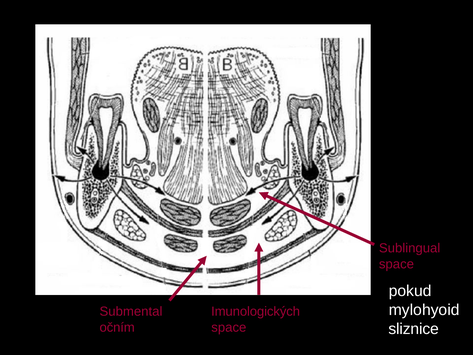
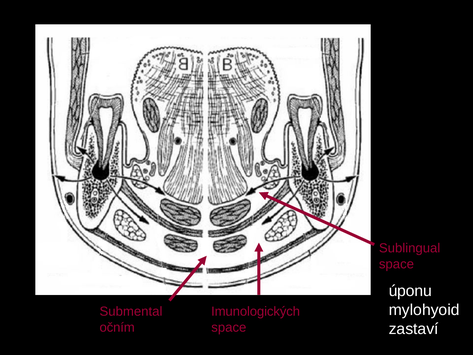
pokud: pokud -> úponu
sliznice: sliznice -> zastaví
